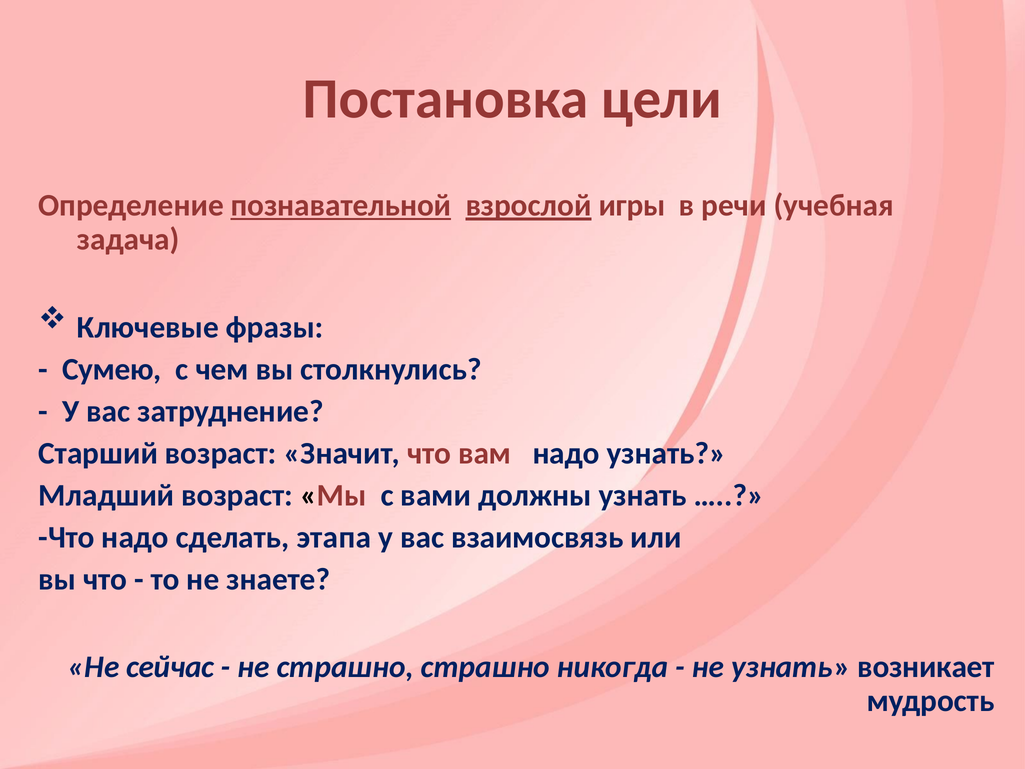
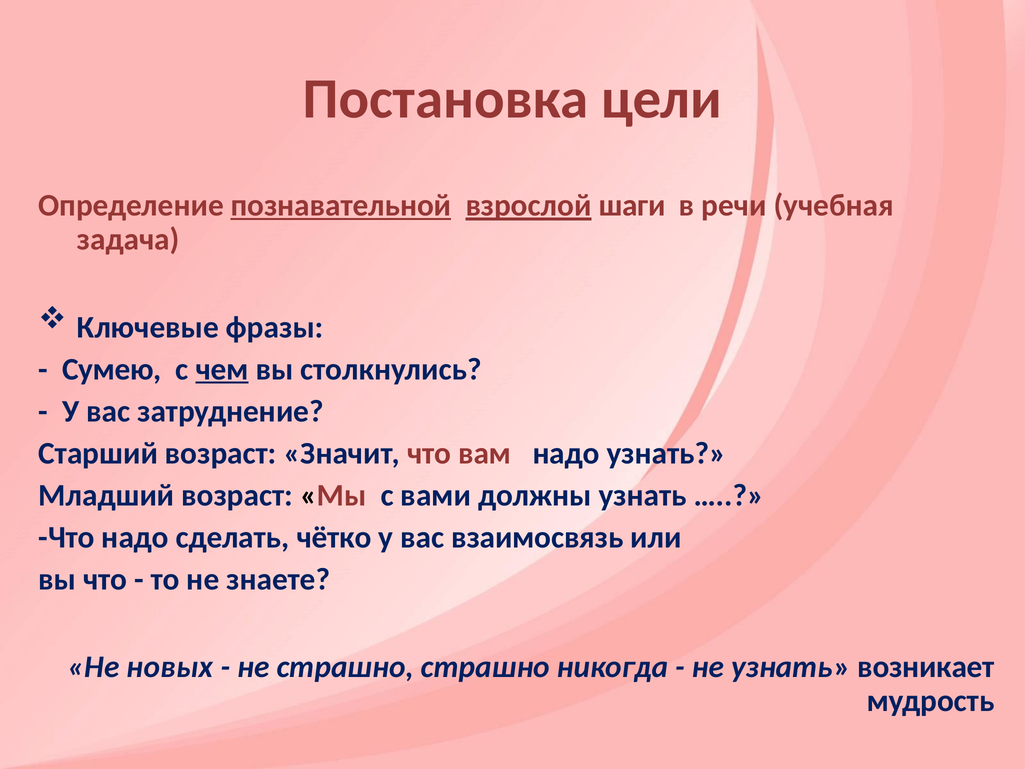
игры: игры -> шаги
чем underline: none -> present
этапа: этапа -> чётко
сейчас: сейчас -> новых
